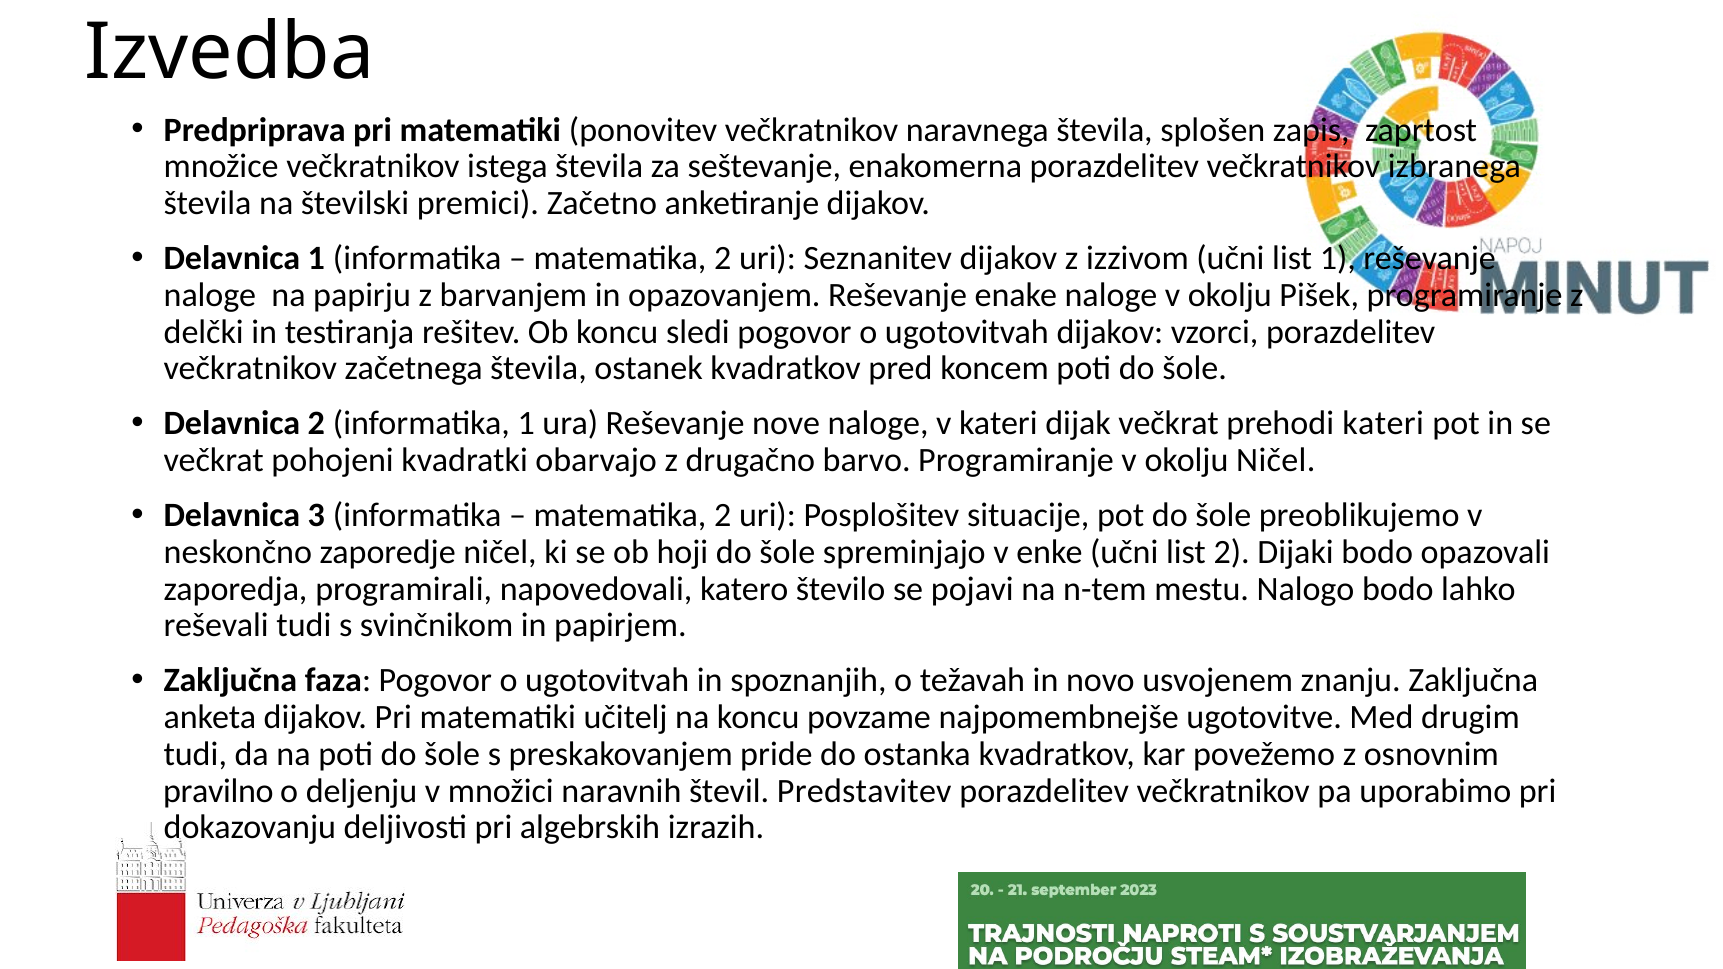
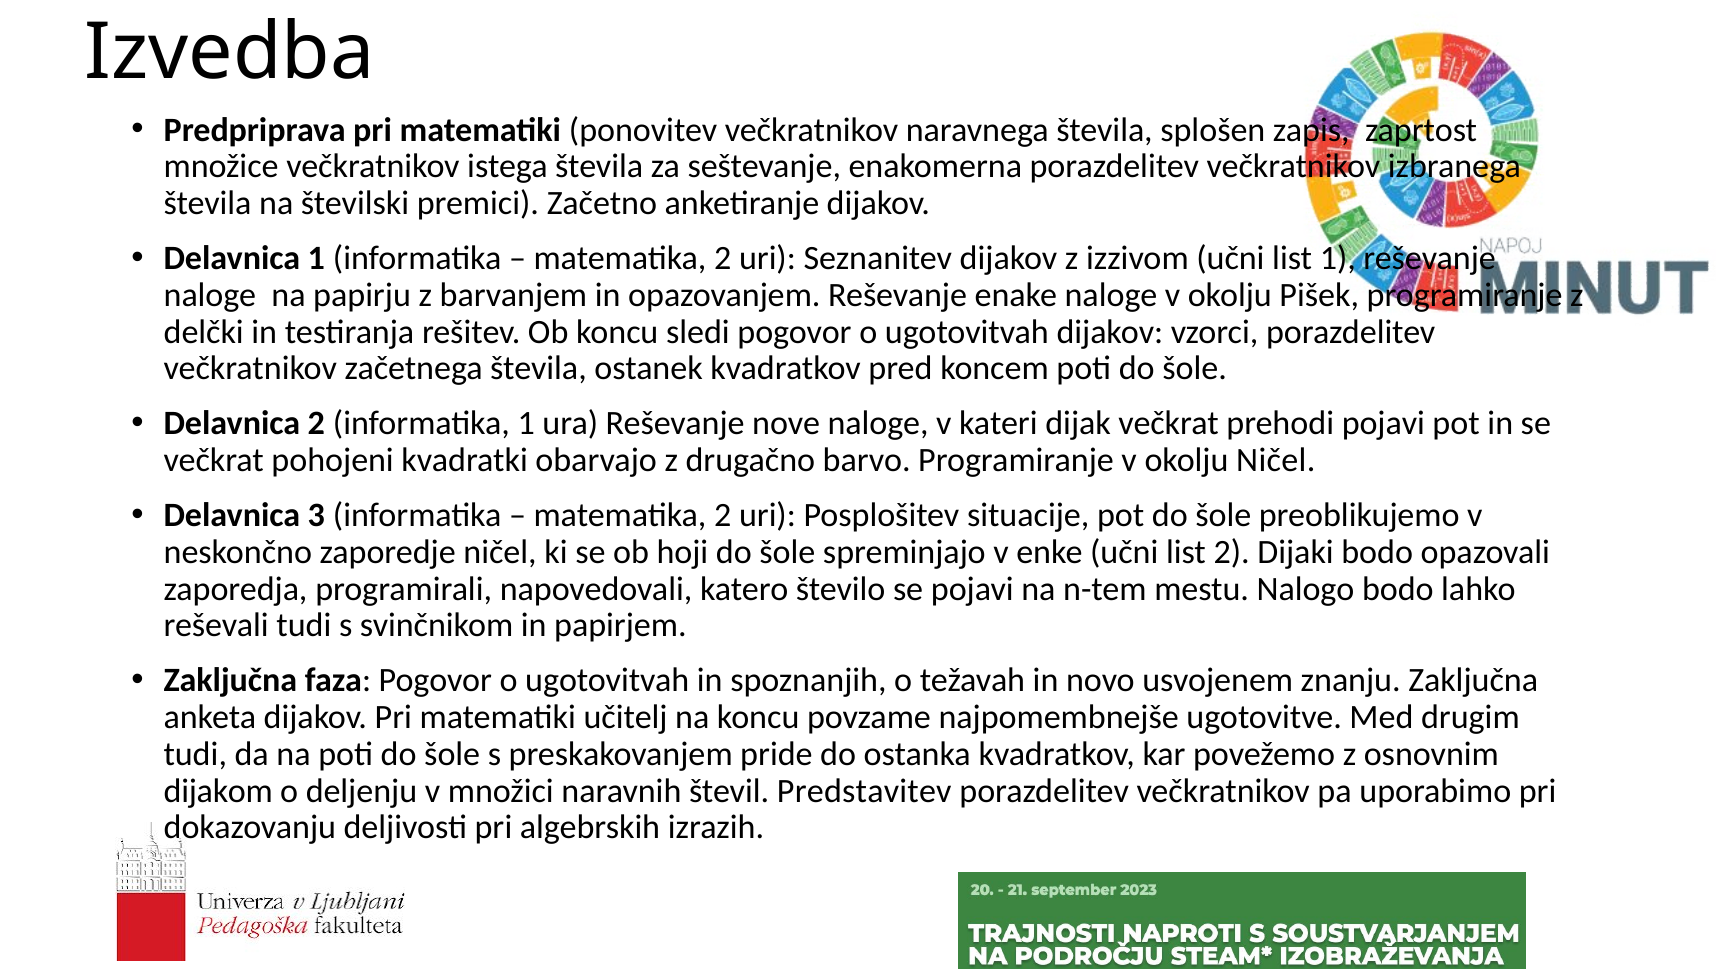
prehodi kateri: kateri -> pojavi
pravilno: pravilno -> dijakom
